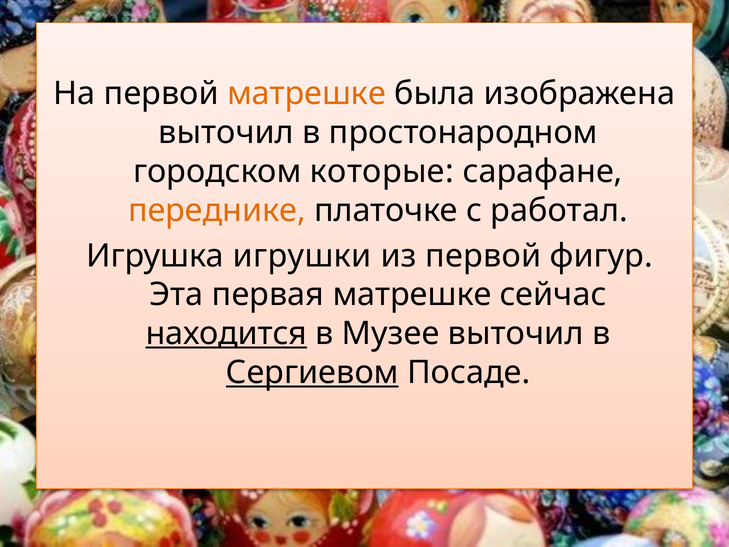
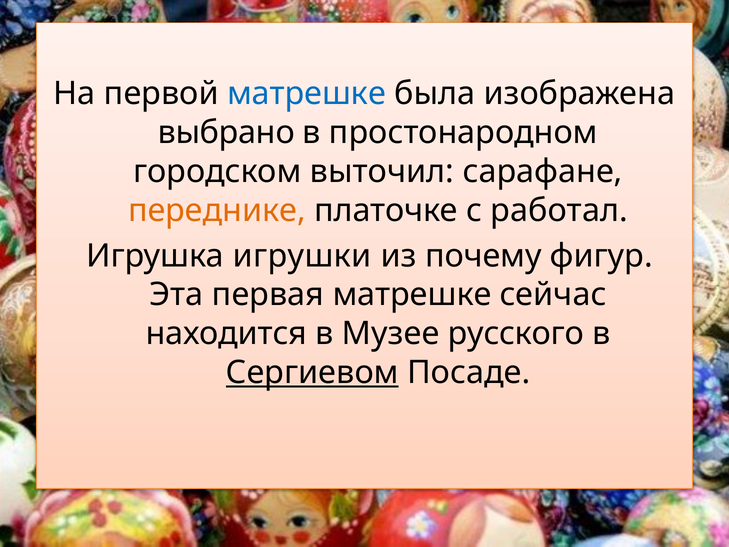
матрешке at (307, 94) colour: orange -> blue
выточил at (226, 132): выточил -> выбрано
которые: которые -> выточил
из первой: первой -> почему
находится underline: present -> none
Музее выточил: выточил -> русского
